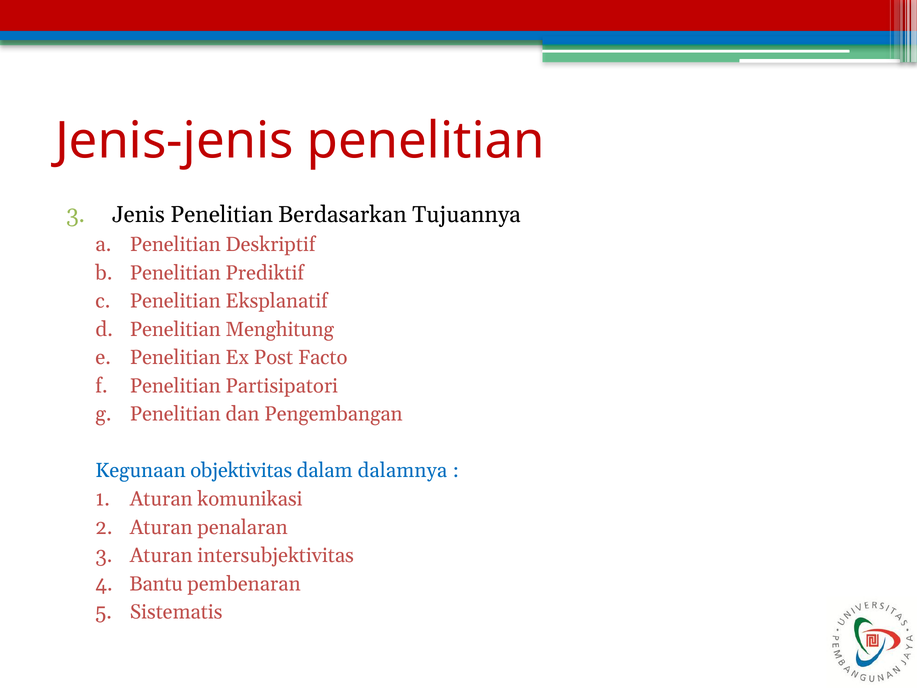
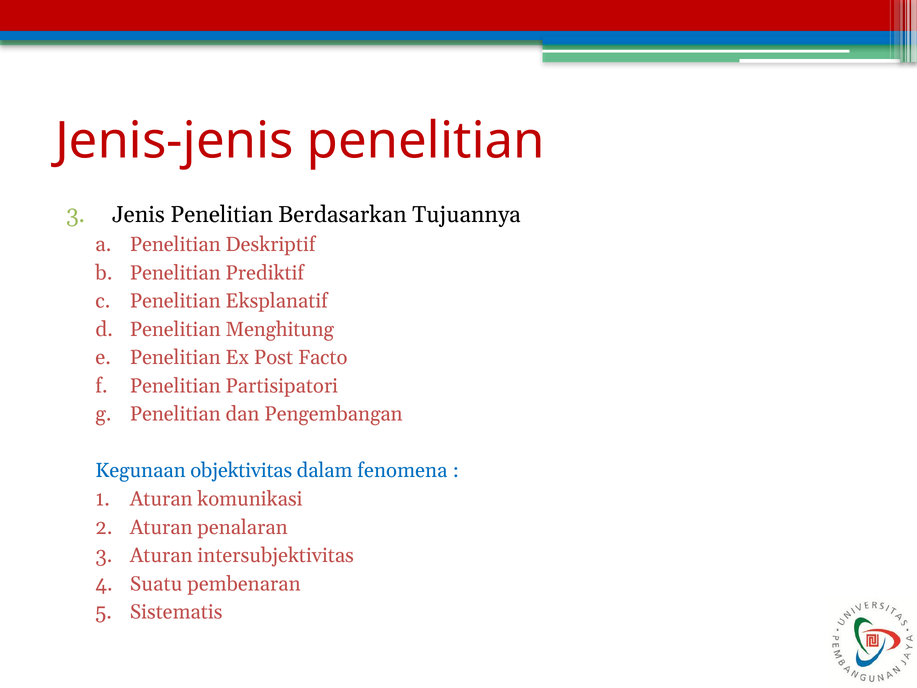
dalamnya: dalamnya -> fenomena
Bantu: Bantu -> Suatu
